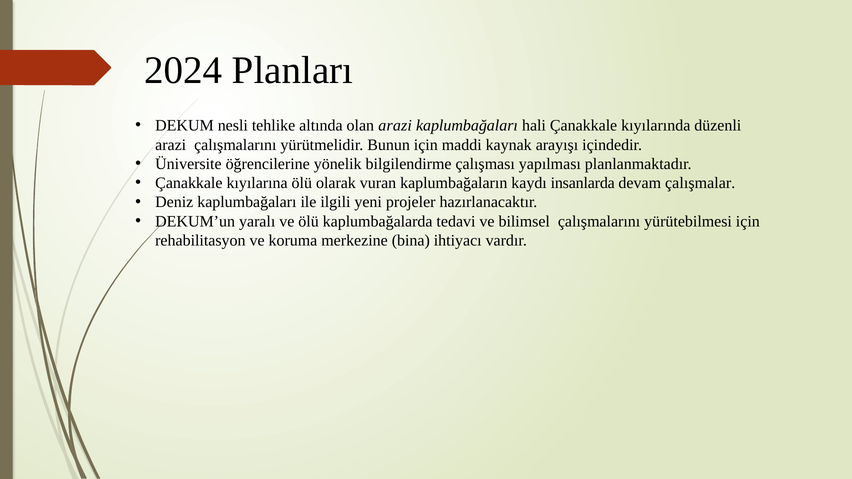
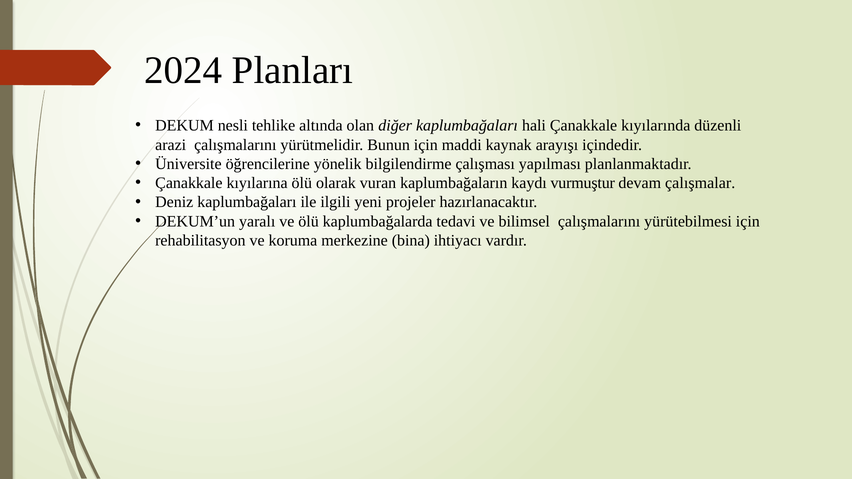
olan arazi: arazi -> diğer
insanlarda: insanlarda -> vurmuştur
